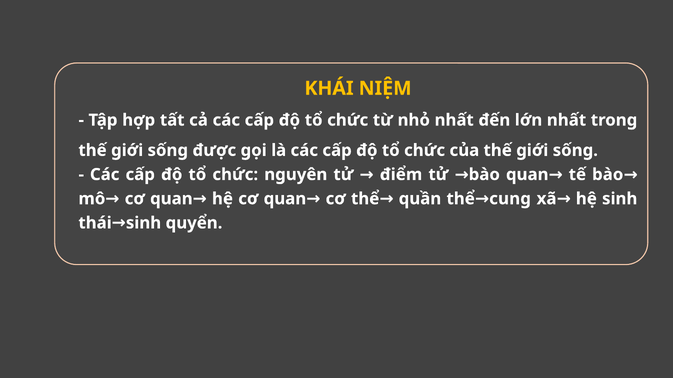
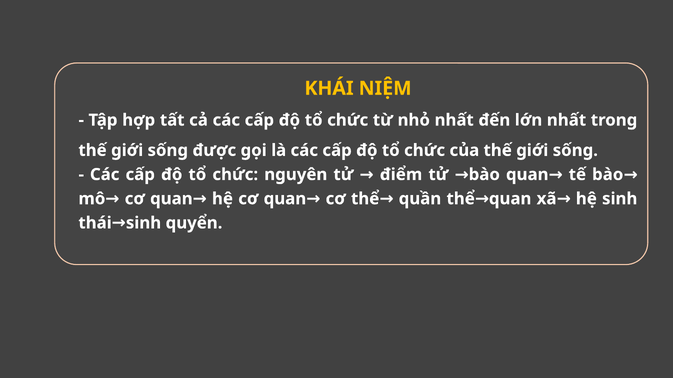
cung at (510, 199): cung -> quan
